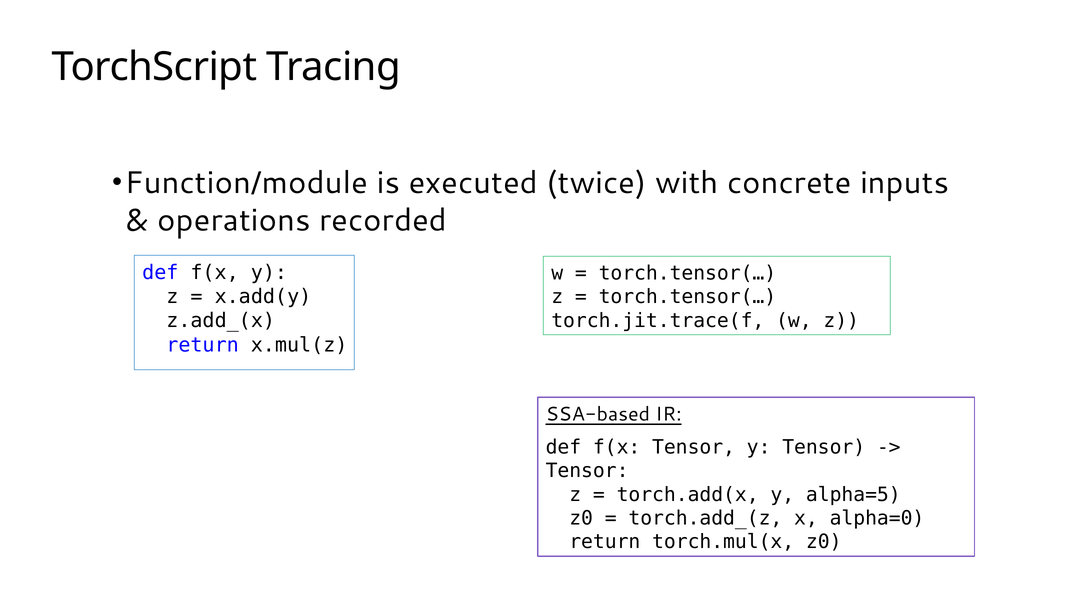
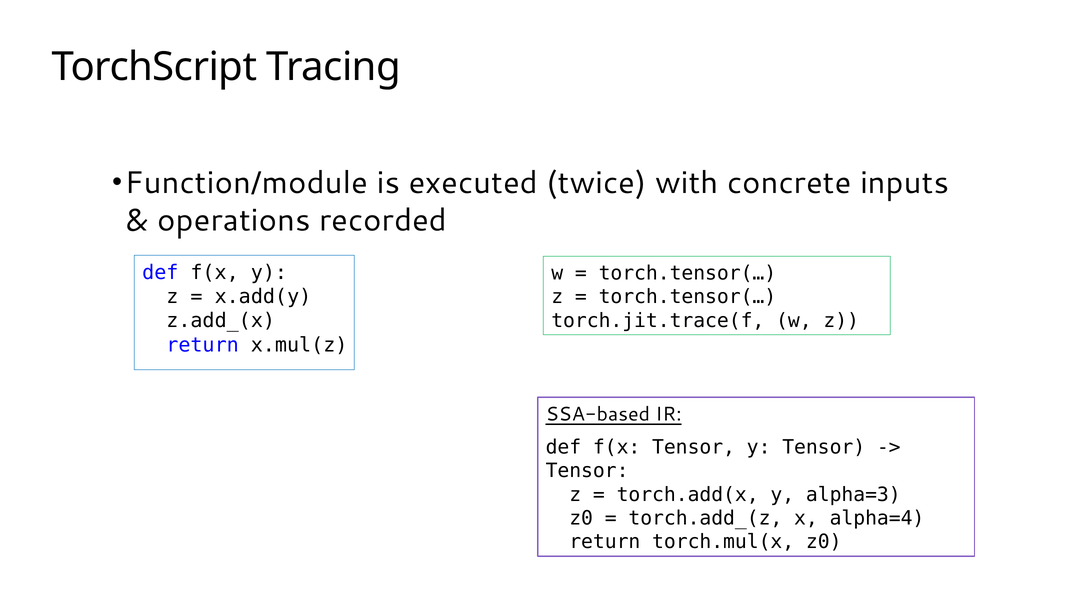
alpha=5: alpha=5 -> alpha=3
alpha=0: alpha=0 -> alpha=4
